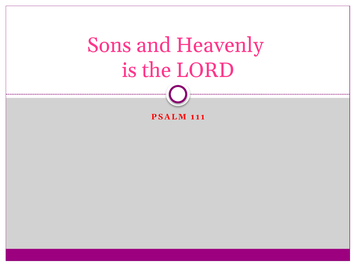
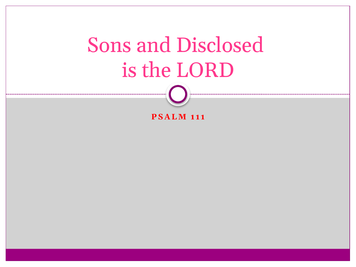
Heavenly: Heavenly -> Disclosed
